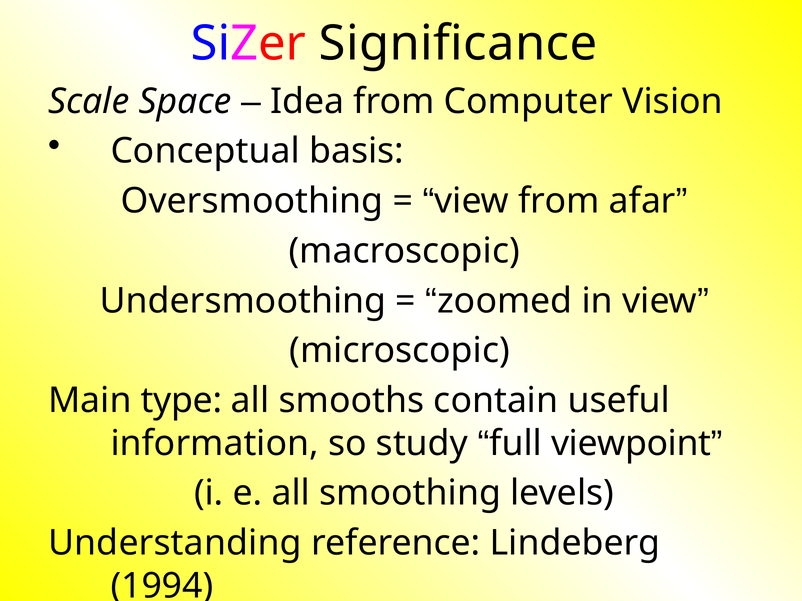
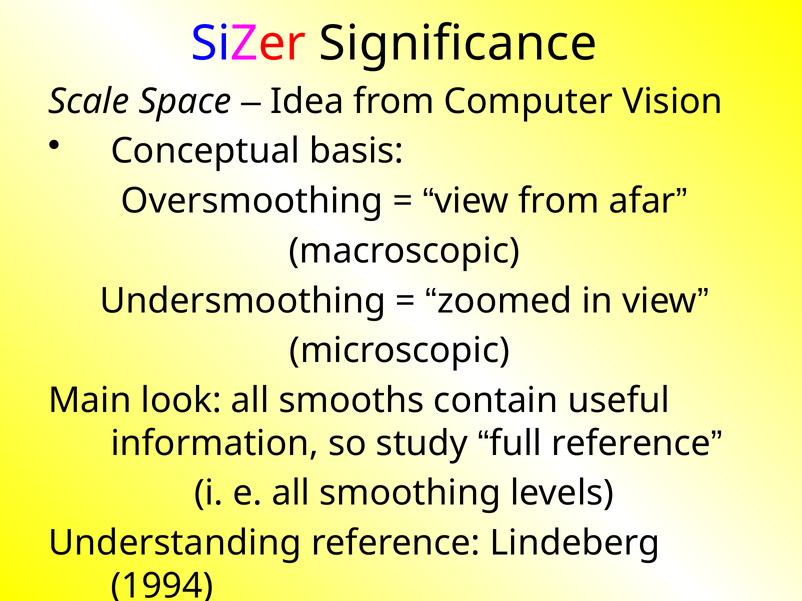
type: type -> look
full viewpoint: viewpoint -> reference
